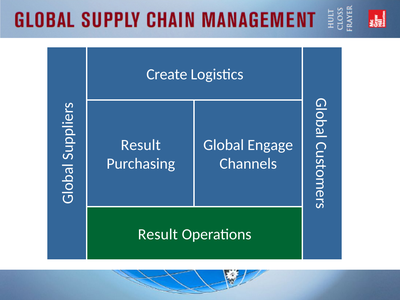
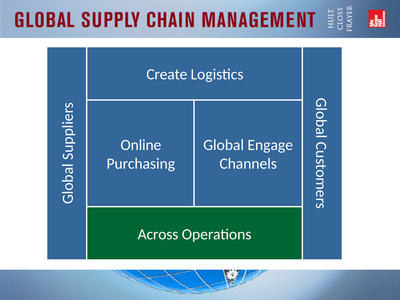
Result at (141, 145): Result -> Online
Result at (158, 234): Result -> Across
